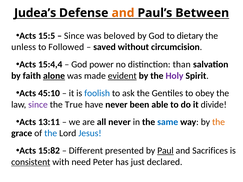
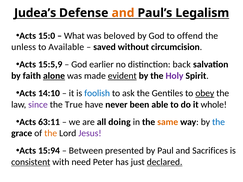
Between: Between -> Legalism
15:5: 15:5 -> 15:0
Since at (74, 36): Since -> What
dietary: dietary -> offend
Followed: Followed -> Available
15:4,4: 15:4,4 -> 15:5,9
power: power -> earlier
than: than -> back
45:10: 45:10 -> 14:10
obey underline: none -> present
divide: divide -> whole
13:11: 13:11 -> 63:11
all never: never -> doing
same colour: blue -> orange
the at (219, 122) colour: orange -> blue
the at (51, 133) colour: blue -> orange
Jesus colour: blue -> purple
15:82: 15:82 -> 15:94
Different: Different -> Between
Paul underline: present -> none
declared underline: none -> present
